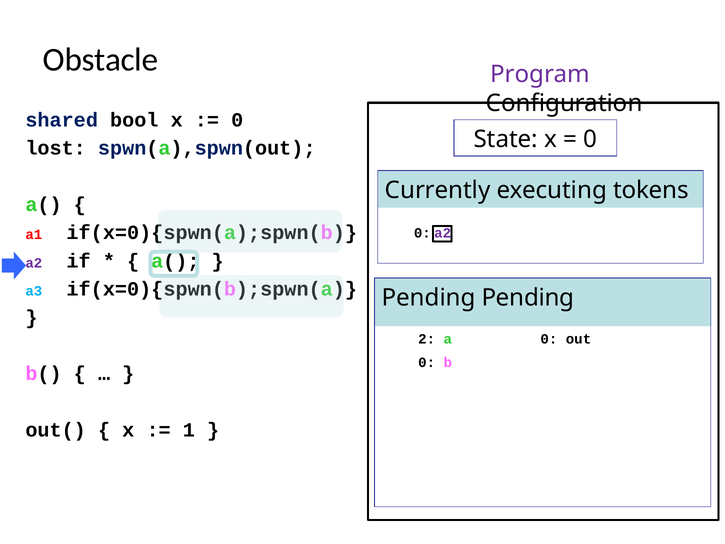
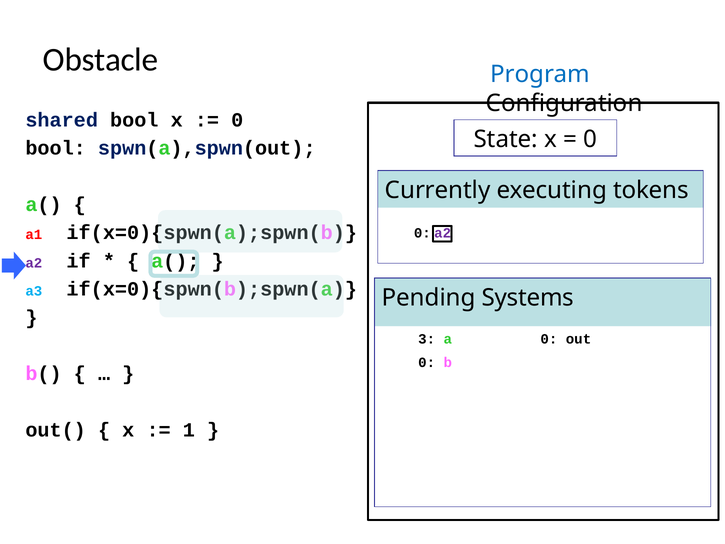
Program colour: purple -> blue
lost at (56, 148): lost -> bool
Pending Pending: Pending -> Systems
2: 2 -> 3
